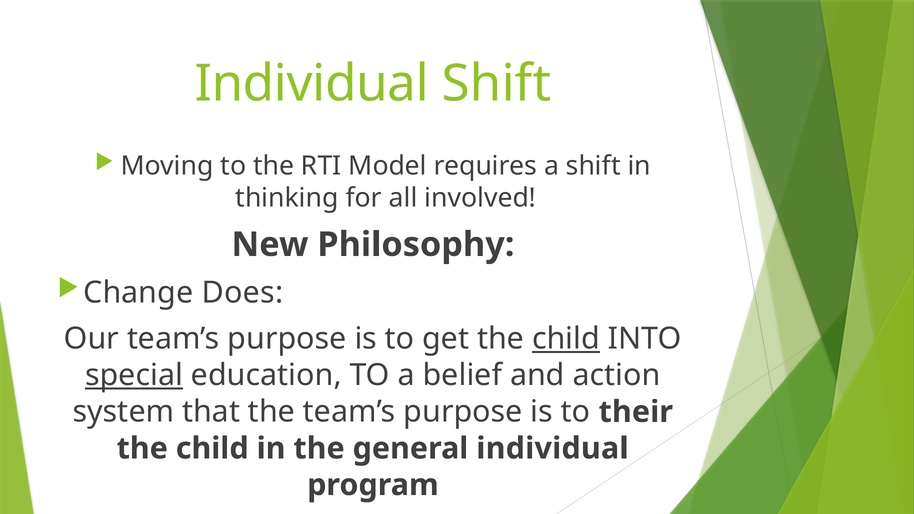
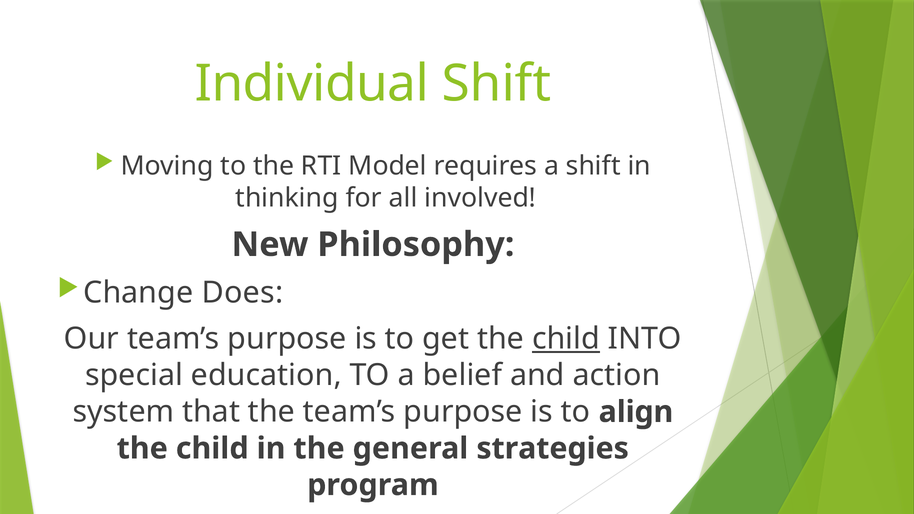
special underline: present -> none
their: their -> align
general individual: individual -> strategies
